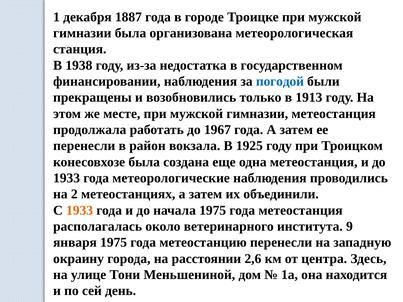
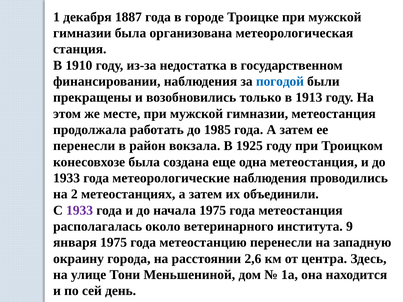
1938: 1938 -> 1910
1967: 1967 -> 1985
1933 at (80, 210) colour: orange -> purple
